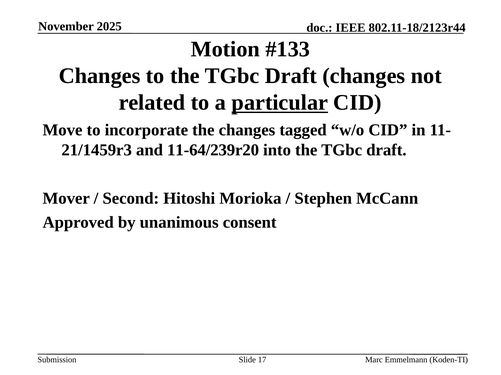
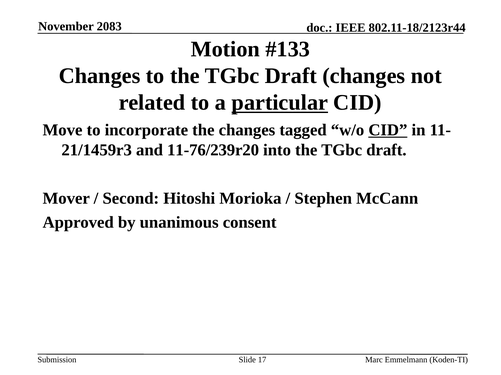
2025: 2025 -> 2083
CID at (388, 130) underline: none -> present
11-64/239r20: 11-64/239r20 -> 11-76/239r20
